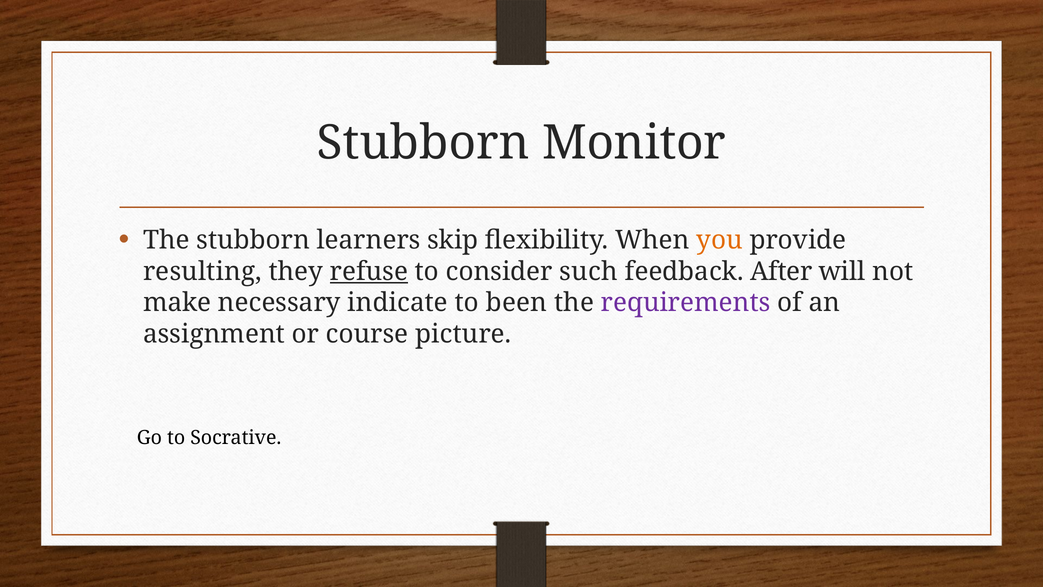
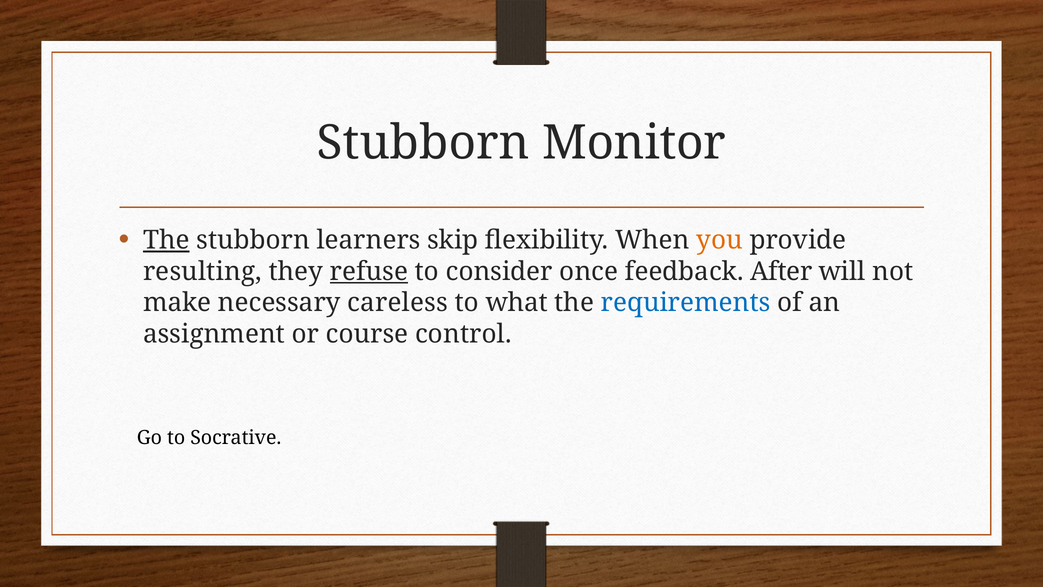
The at (166, 240) underline: none -> present
such: such -> once
indicate: indicate -> careless
been: been -> what
requirements colour: purple -> blue
picture: picture -> control
